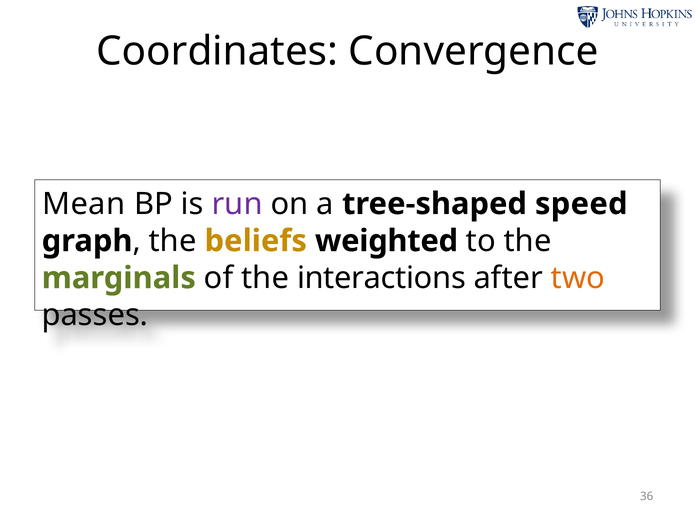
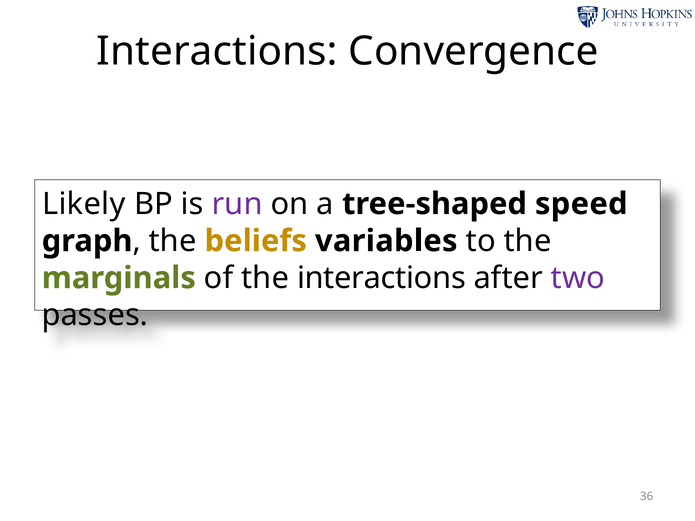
Coordinates at (217, 51): Coordinates -> Interactions
Mean: Mean -> Likely
weighted: weighted -> variables
two colour: orange -> purple
